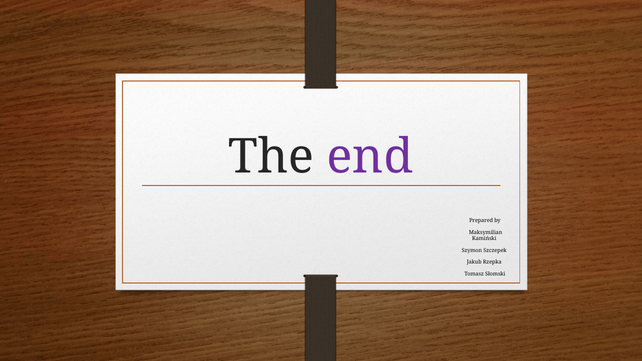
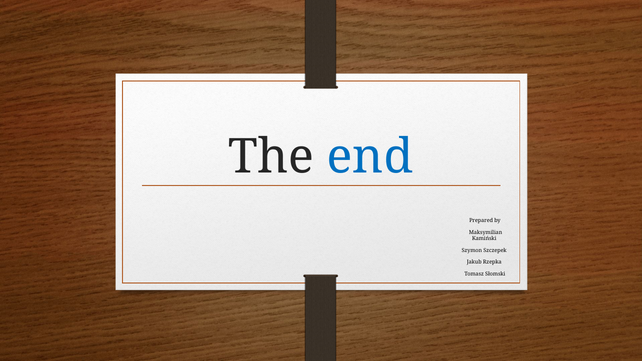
end colour: purple -> blue
